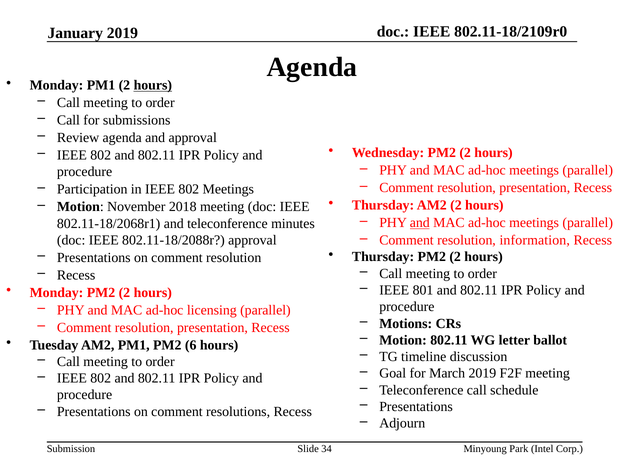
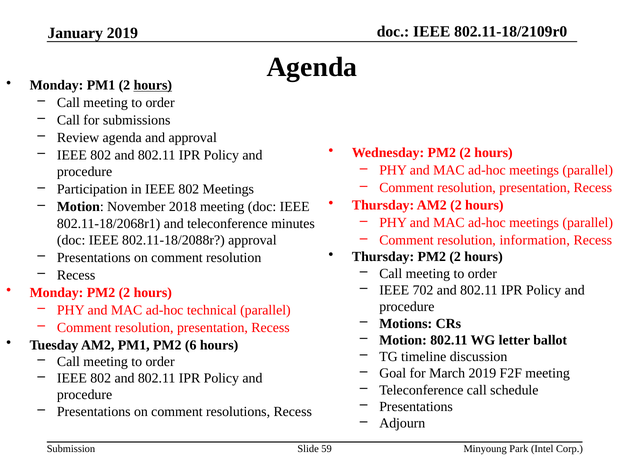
and at (420, 223) underline: present -> none
801: 801 -> 702
licensing: licensing -> technical
34: 34 -> 59
